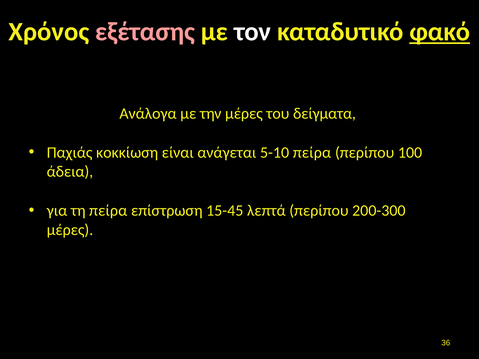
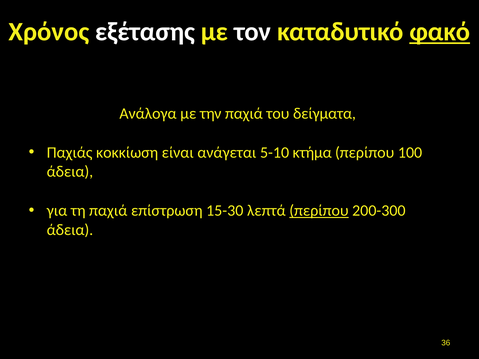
εξέτασης colour: pink -> white
την μέρες: μέρες -> παχιά
5-10 πείρα: πείρα -> κτήμα
τη πείρα: πείρα -> παχιά
15-45: 15-45 -> 15-30
περίπου at (319, 211) underline: none -> present
μέρες at (70, 230): μέρες -> άδεια
